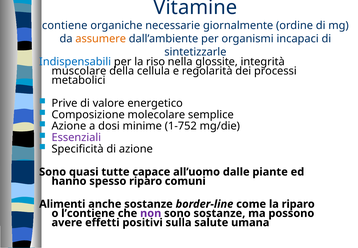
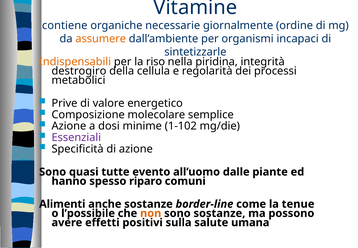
Indispensabili colour: blue -> orange
glossite: glossite -> piridina
muscolare: muscolare -> destrogiro
1-752: 1-752 -> 1-102
capace: capace -> evento
la riparo: riparo -> tenue
l’contiene: l’contiene -> l’possibile
non colour: purple -> orange
